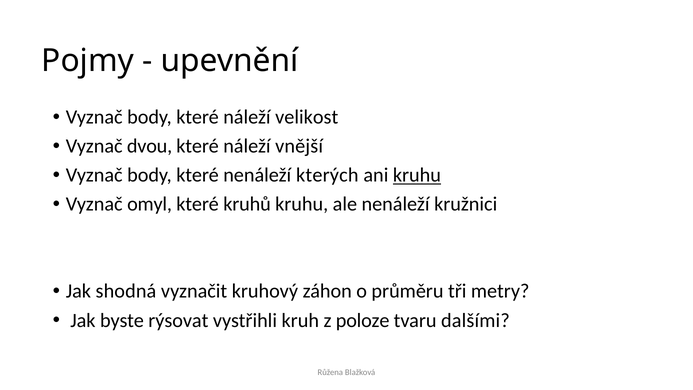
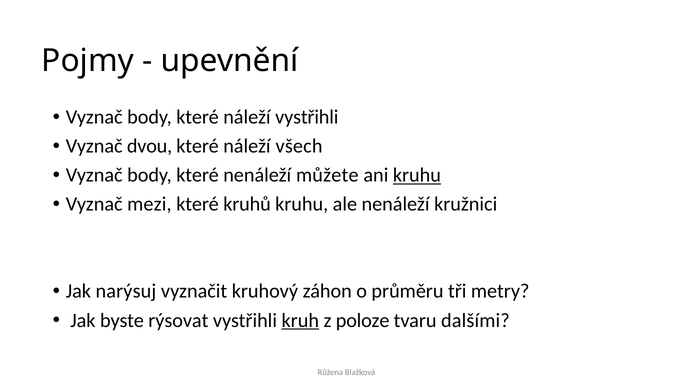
náleží velikost: velikost -> vystřihli
vnější: vnější -> všech
kterých: kterých -> můžete
omyl: omyl -> mezi
shodná: shodná -> narýsuj
kruh underline: none -> present
